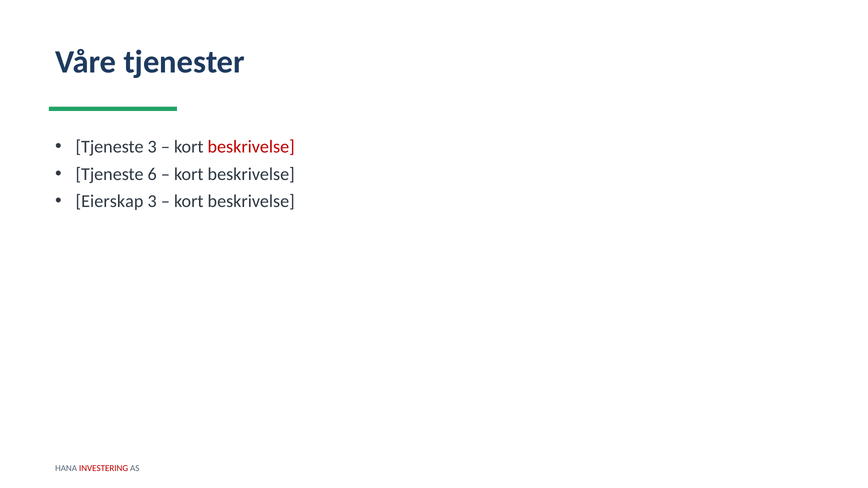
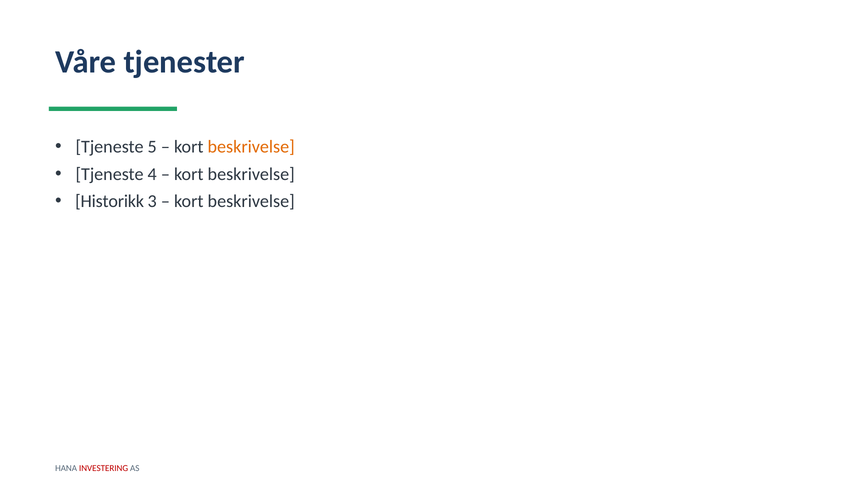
Tjeneste 3: 3 -> 5
beskrivelse at (251, 147) colour: red -> orange
6: 6 -> 4
Eierskap: Eierskap -> Historikk
